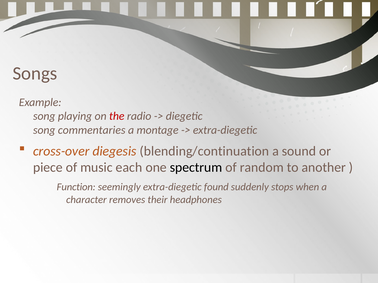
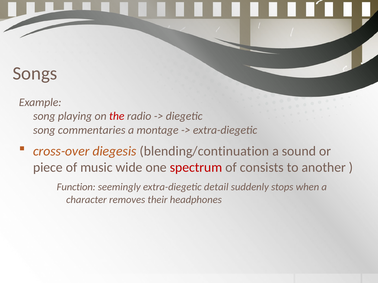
each: each -> wide
spectrum colour: black -> red
random: random -> consists
found: found -> detail
